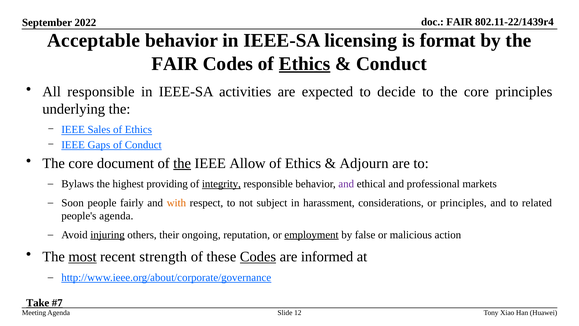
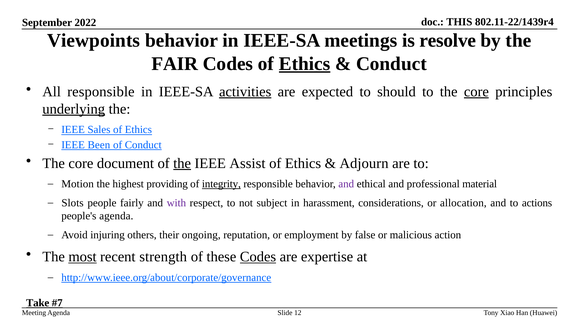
FAIR at (459, 22): FAIR -> THIS
Acceptable: Acceptable -> Viewpoints
licensing: licensing -> meetings
format: format -> resolve
activities underline: none -> present
decide: decide -> should
core at (476, 92) underline: none -> present
underlying underline: none -> present
Gaps: Gaps -> Been
Allow: Allow -> Assist
Bylaws: Bylaws -> Motion
markets: markets -> material
Soon: Soon -> Slots
with colour: orange -> purple
or principles: principles -> allocation
related: related -> actions
injuring underline: present -> none
employment underline: present -> none
informed: informed -> expertise
